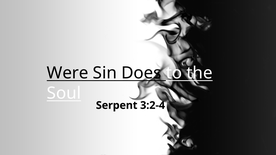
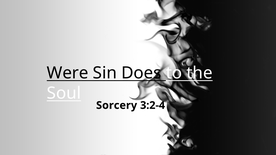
Serpent: Serpent -> Sorcery
